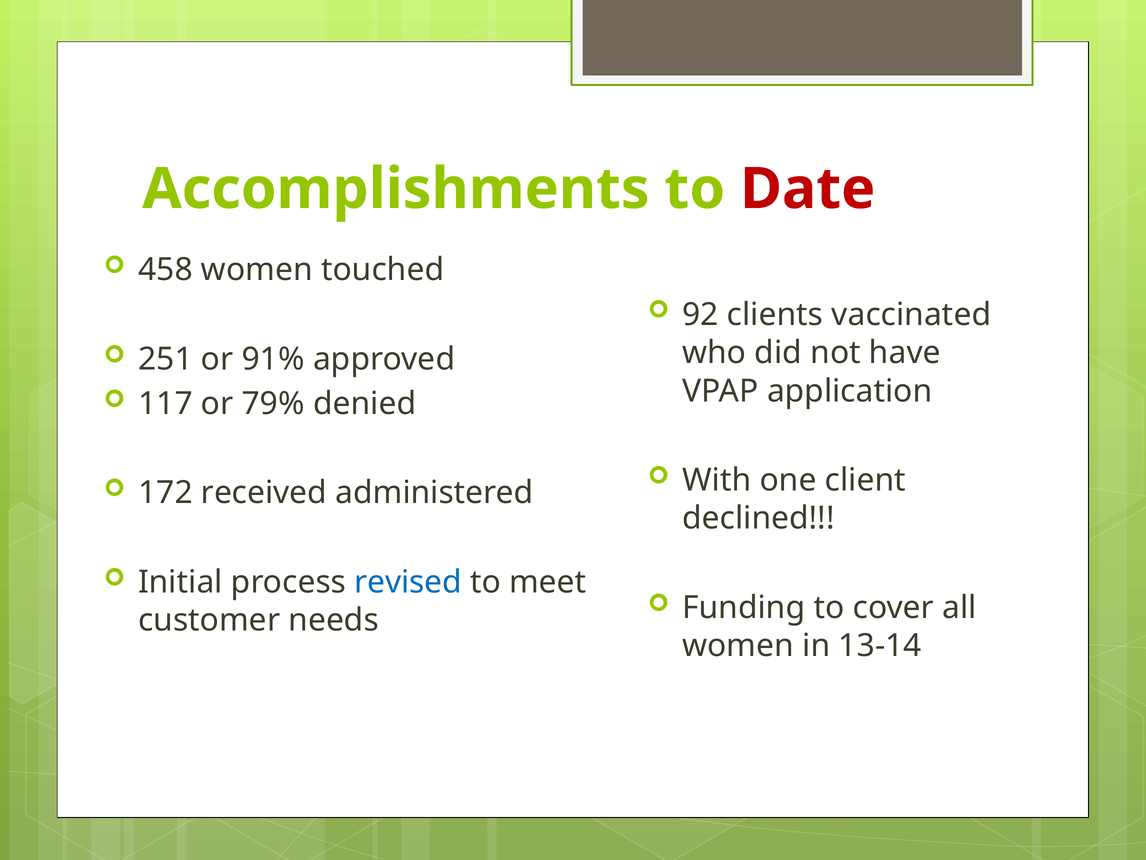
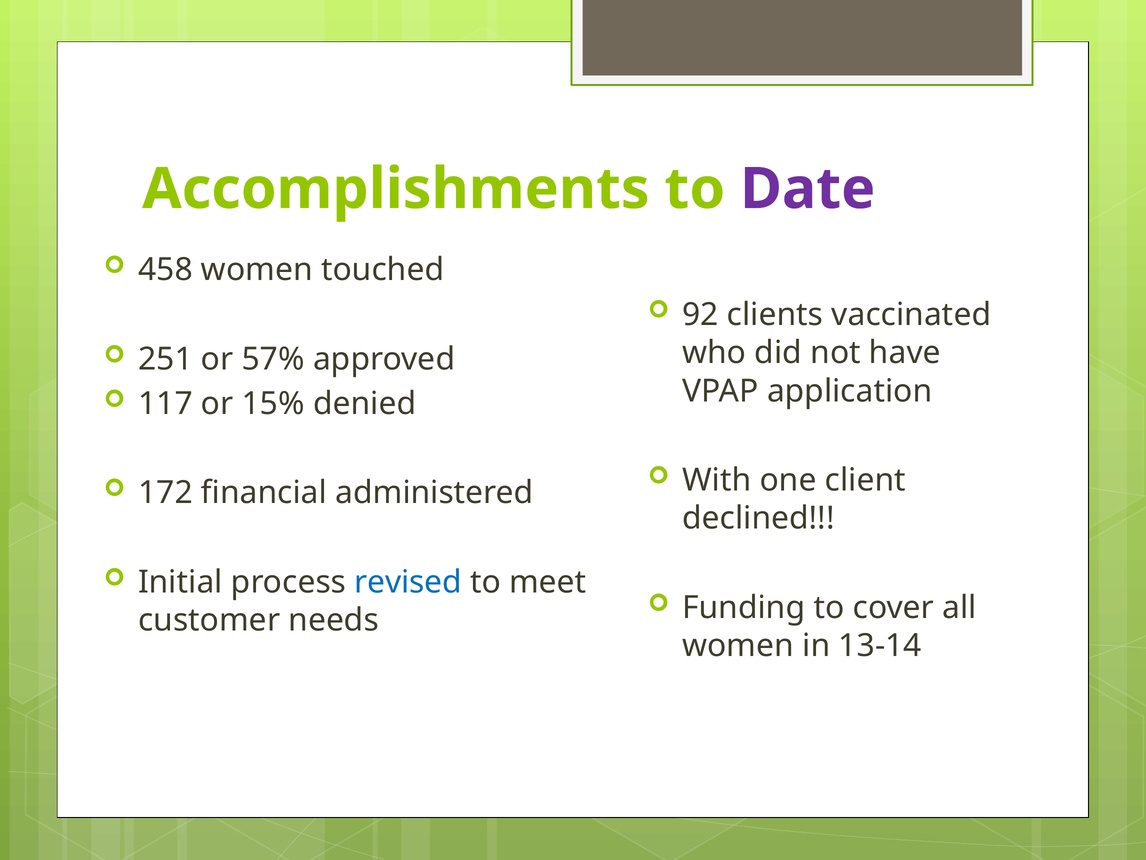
Date colour: red -> purple
91%: 91% -> 57%
79%: 79% -> 15%
received: received -> financial
